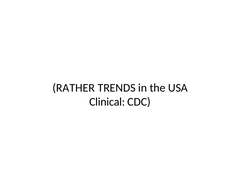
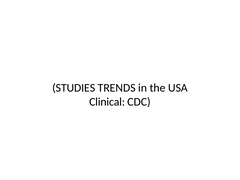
RATHER: RATHER -> STUDIES
